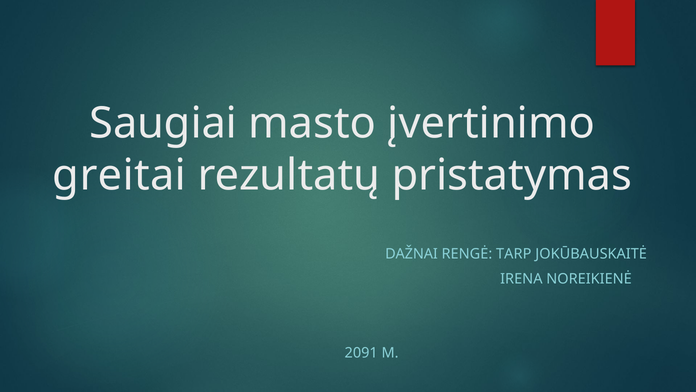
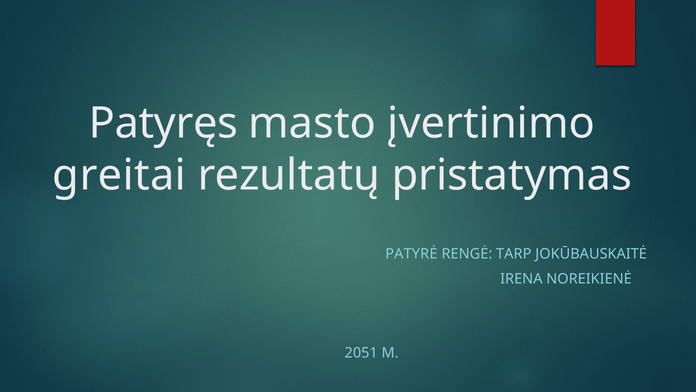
Saugiai: Saugiai -> Patyręs
DAŽNAI: DAŽNAI -> PATYRĖ
2091: 2091 -> 2051
